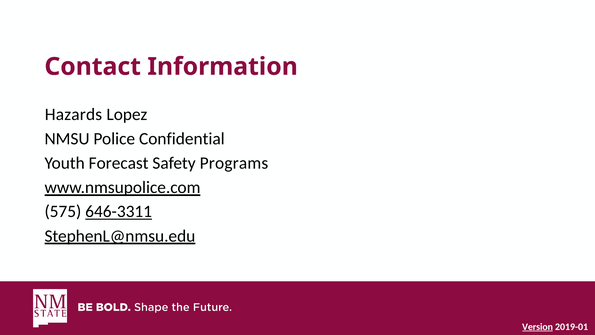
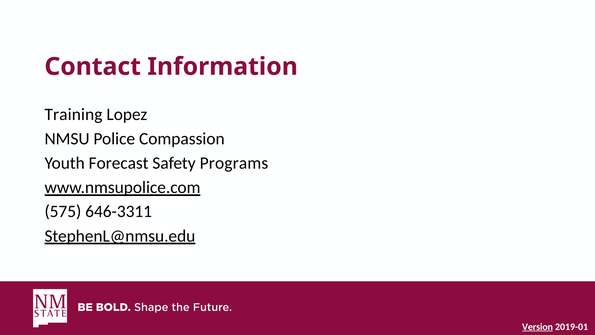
Hazards: Hazards -> Training
Confidential: Confidential -> Compassion
646-3311 underline: present -> none
